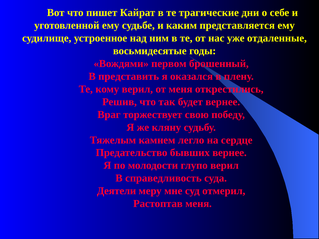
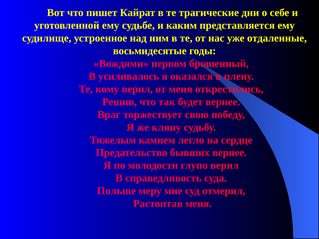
представить: представить -> усиливалось
Деятели: Деятели -> Польше
